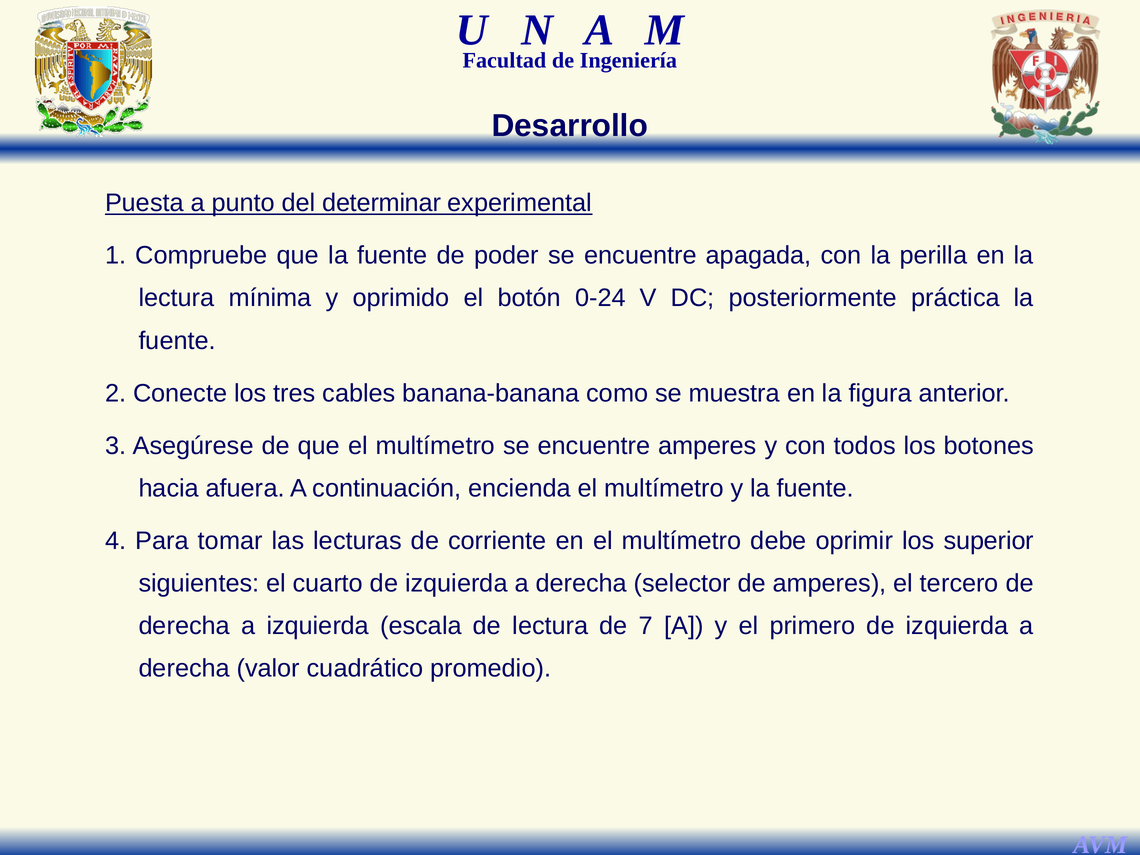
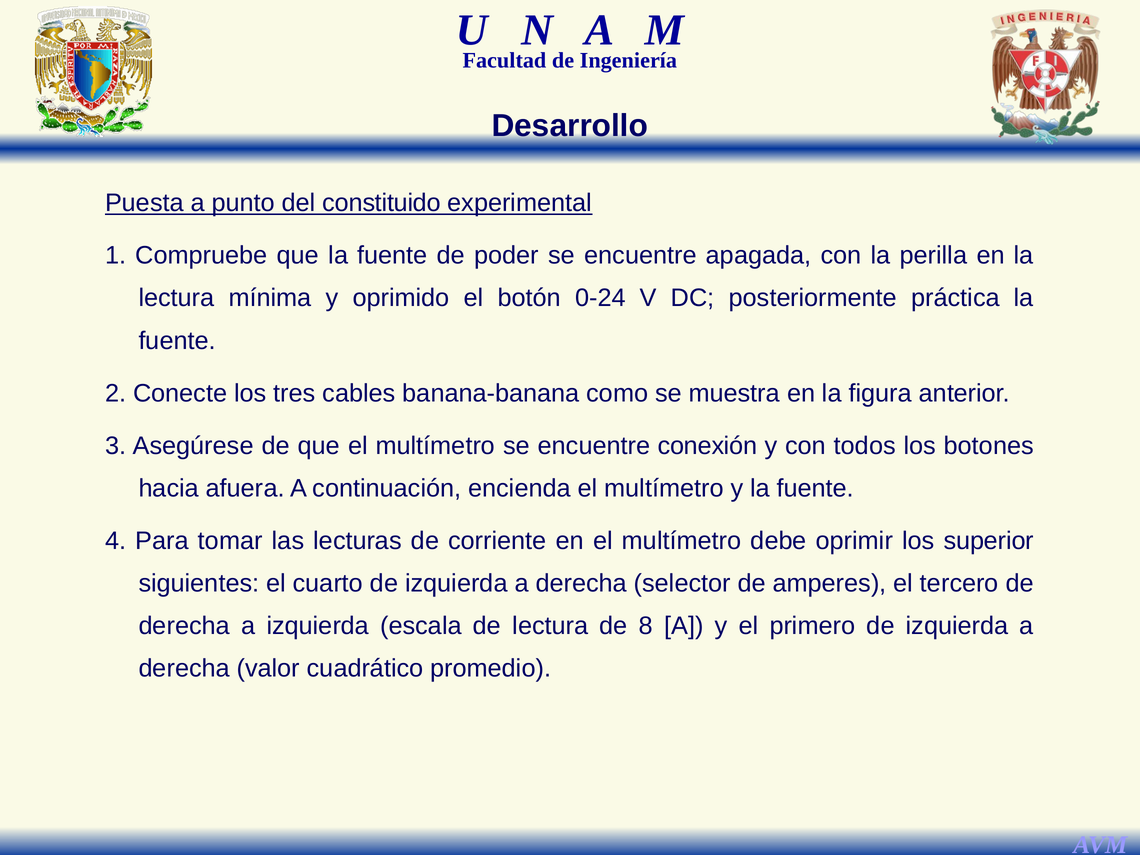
determinar: determinar -> constituido
encuentre amperes: amperes -> conexión
7: 7 -> 8
